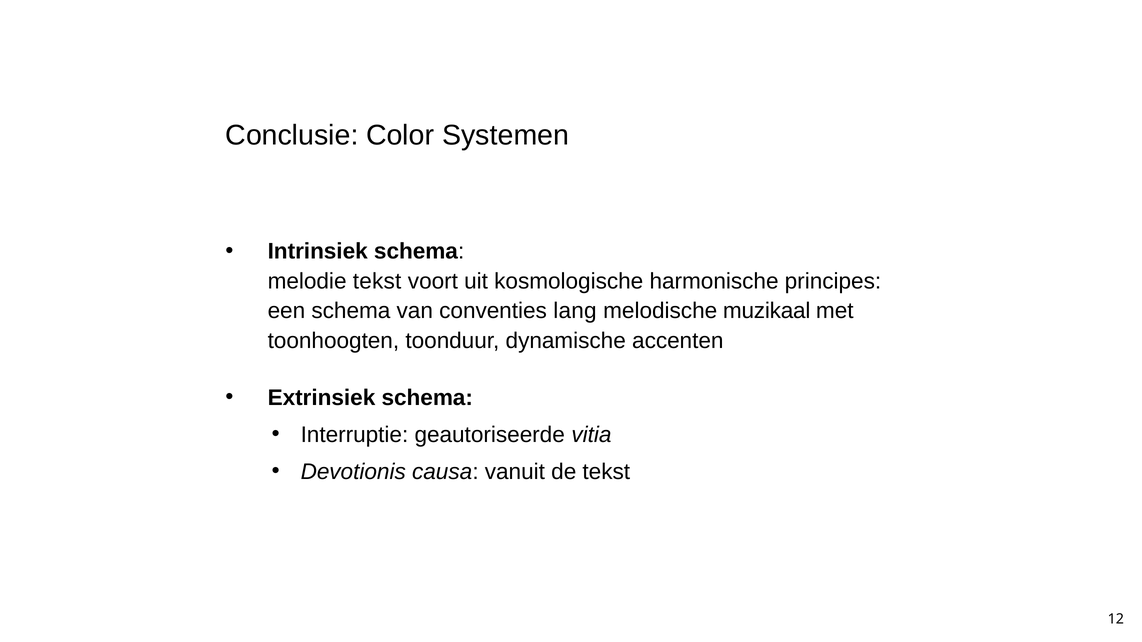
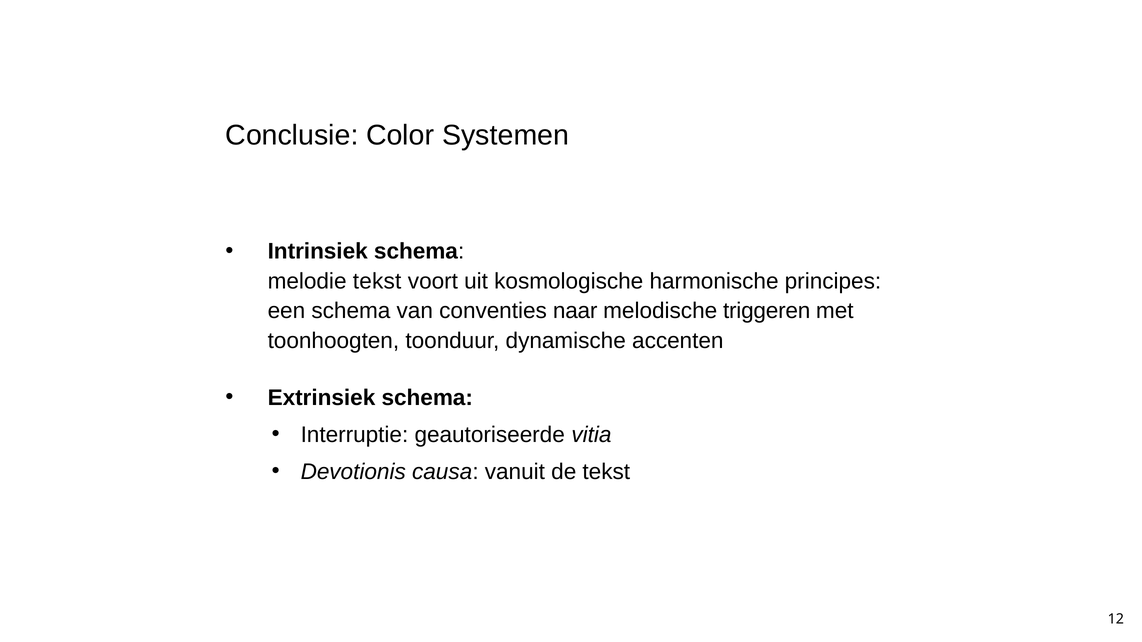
lang: lang -> naar
muzikaal: muzikaal -> triggeren
